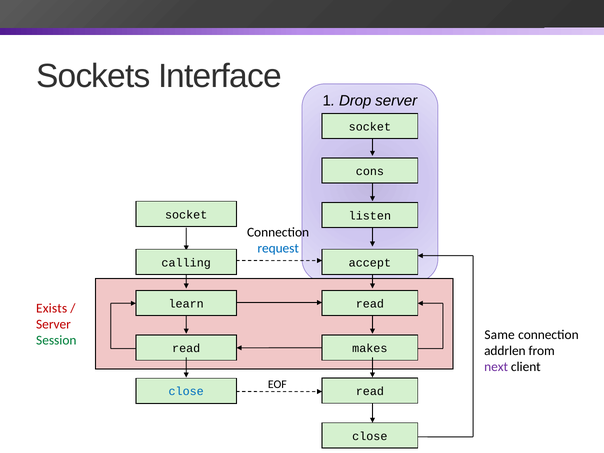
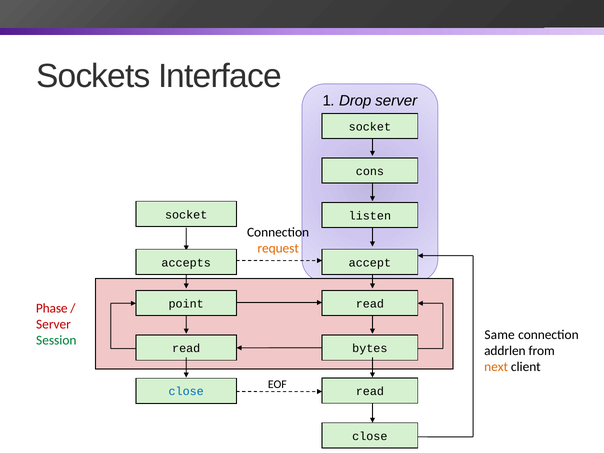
request colour: blue -> orange
calling: calling -> accepts
learn: learn -> point
Exists: Exists -> Phase
makes: makes -> bytes
next colour: purple -> orange
